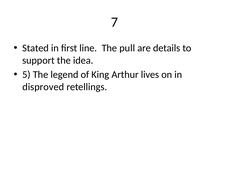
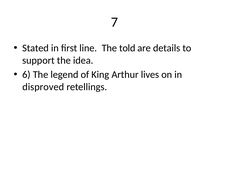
pull: pull -> told
5: 5 -> 6
